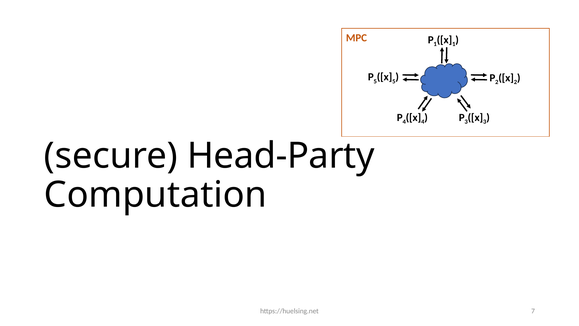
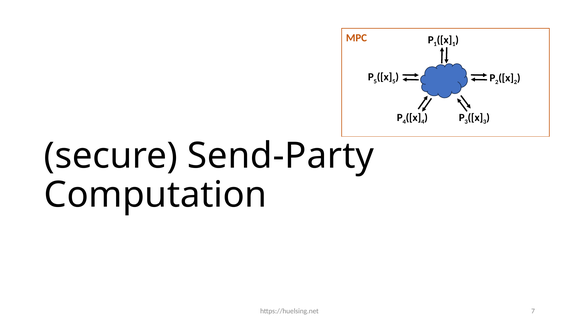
Head-Party: Head-Party -> Send-Party
